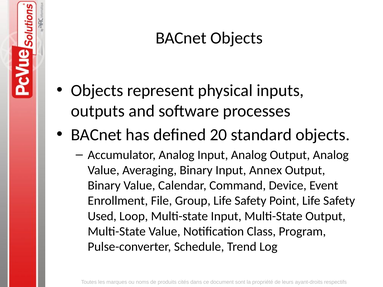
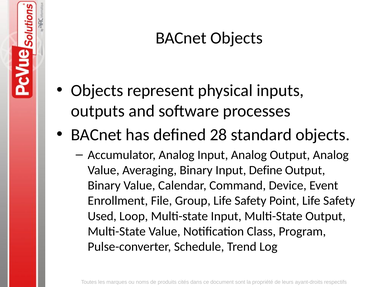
20: 20 -> 28
Annex: Annex -> Define
